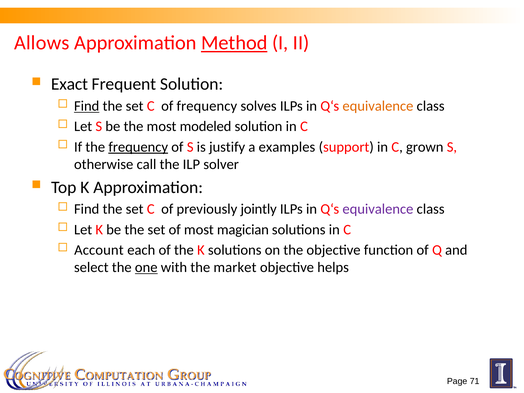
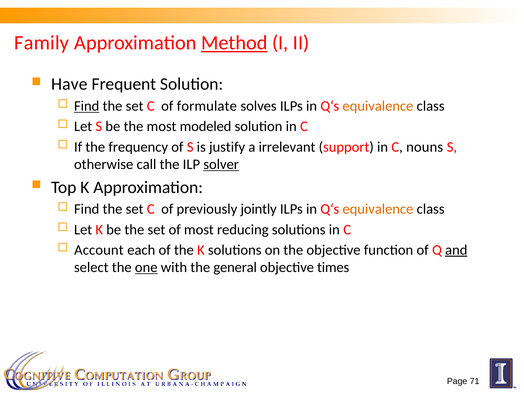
Allows: Allows -> Family
Exact: Exact -> Have
of frequency: frequency -> formulate
frequency at (138, 147) underline: present -> none
examples: examples -> irrelevant
grown: grown -> nouns
solver underline: none -> present
equivalence at (378, 209) colour: purple -> orange
magician: magician -> reducing
and underline: none -> present
market: market -> general
helps: helps -> times
